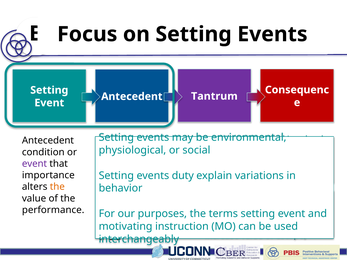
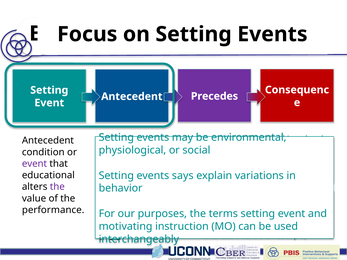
Tantrum: Tantrum -> Precedes
importance: importance -> educational
duty: duty -> says
the at (57, 187) colour: orange -> purple
